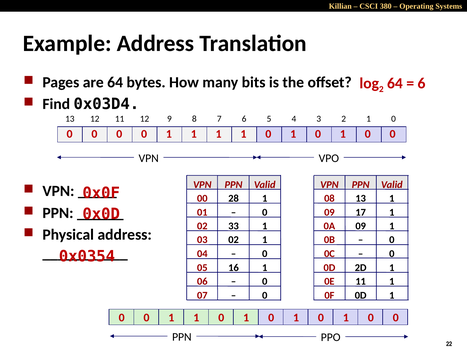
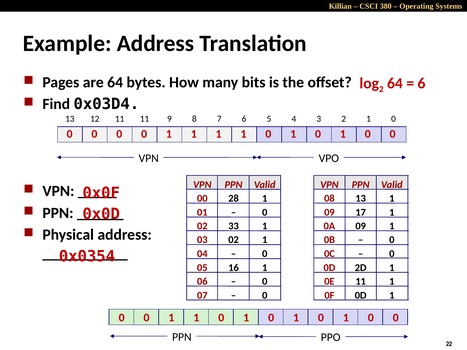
11 12: 12 -> 11
